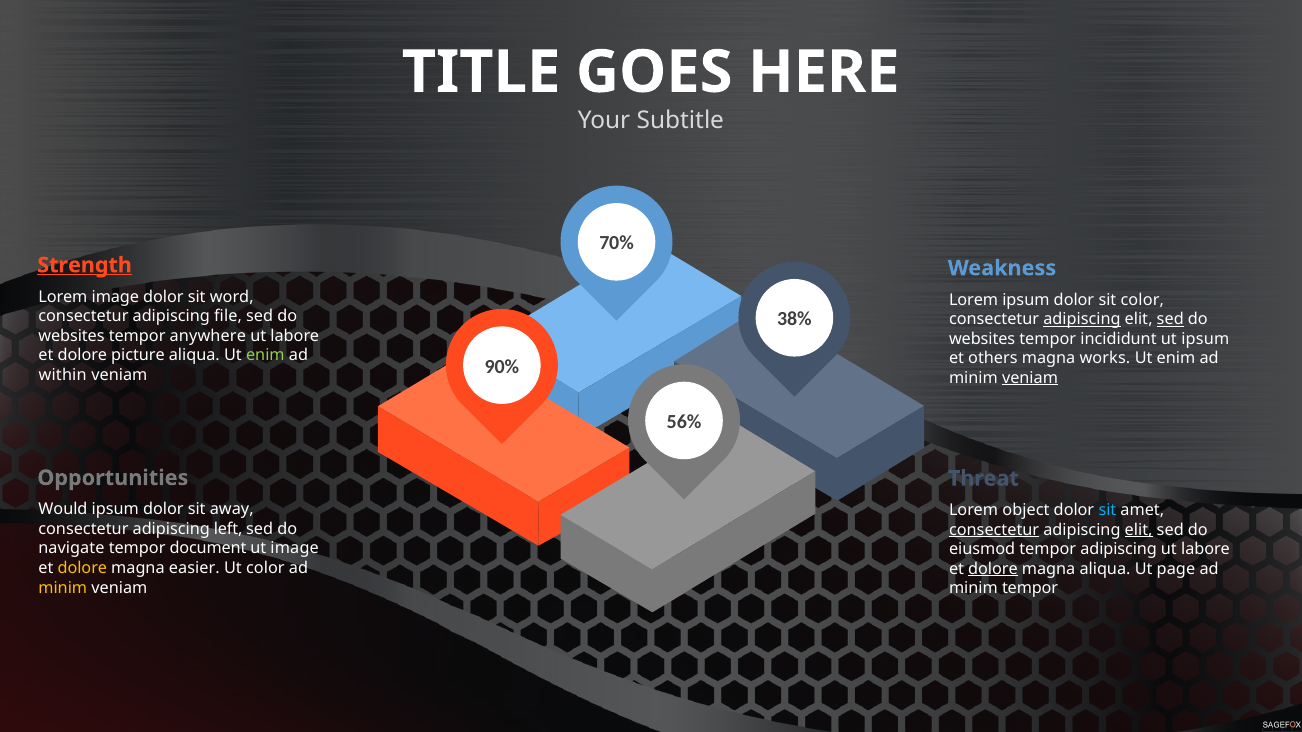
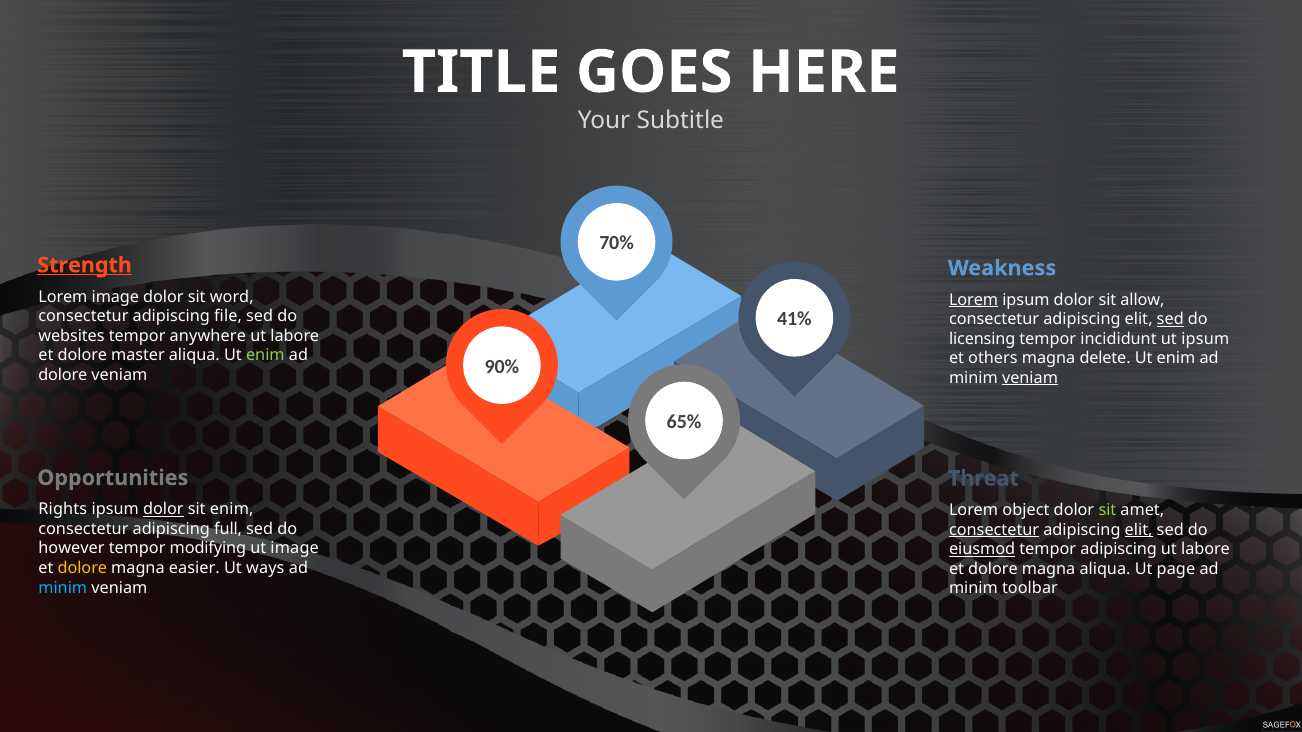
Lorem at (974, 300) underline: none -> present
sit color: color -> allow
38%: 38% -> 41%
adipiscing at (1082, 320) underline: present -> none
websites at (982, 339): websites -> licensing
picture: picture -> master
works: works -> delete
within at (63, 375): within -> dolore
56%: 56% -> 65%
Would: Would -> Rights
dolor at (163, 510) underline: none -> present
sit away: away -> enim
sit at (1107, 510) colour: light blue -> light green
left: left -> full
navigate: navigate -> however
document: document -> modifying
eiusmod underline: none -> present
Ut color: color -> ways
dolore at (993, 569) underline: present -> none
minim at (63, 588) colour: yellow -> light blue
minim tempor: tempor -> toolbar
